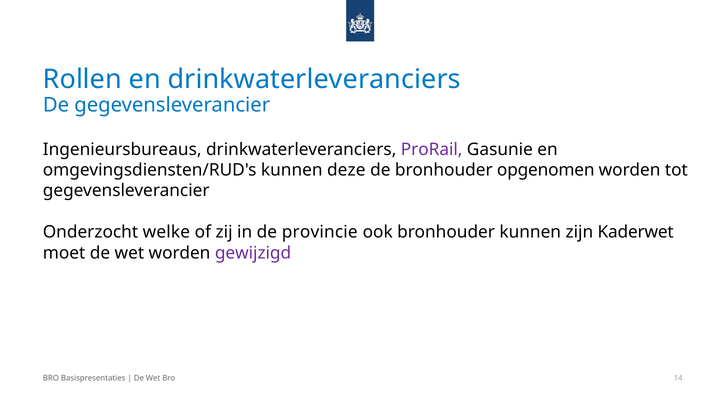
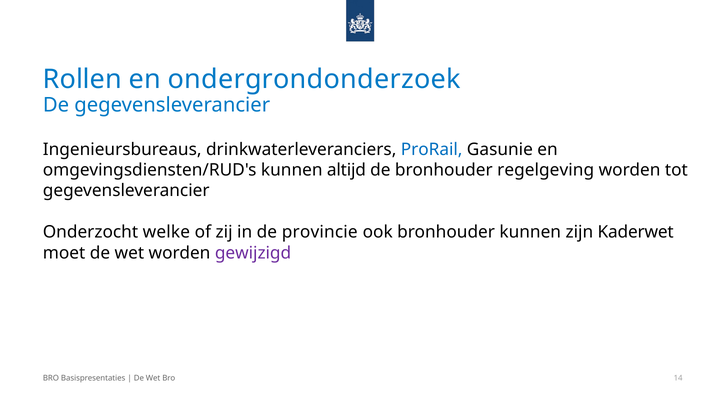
en drinkwaterleveranciers: drinkwaterleveranciers -> ondergrondonderzoek
ProRail colour: purple -> blue
deze: deze -> altijd
opgenomen: opgenomen -> regelgeving
